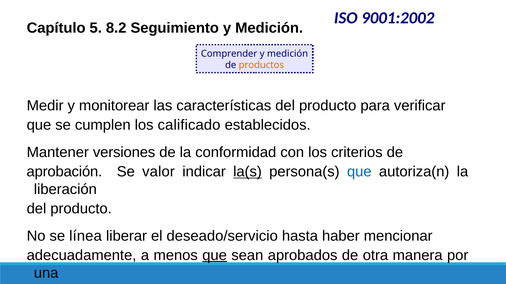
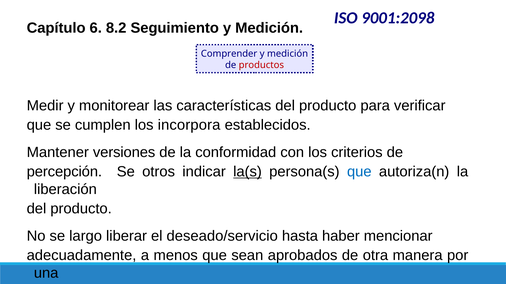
9001:2002: 9001:2002 -> 9001:2098
5: 5 -> 6
productos colour: orange -> red
calificado: calificado -> incorpora
aprobación: aprobación -> percepción
valor: valor -> otros
línea: línea -> largo
que at (215, 256) underline: present -> none
